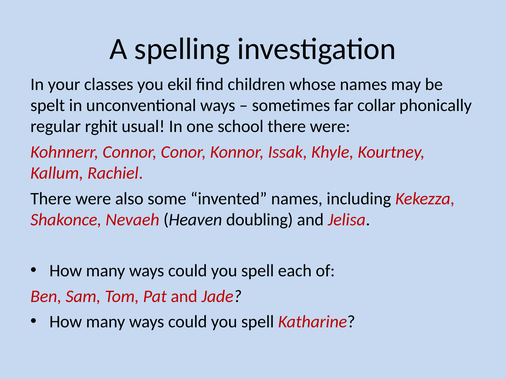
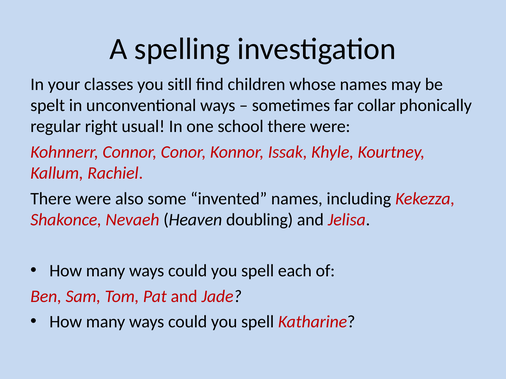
ekil: ekil -> sitll
rghit: rghit -> right
